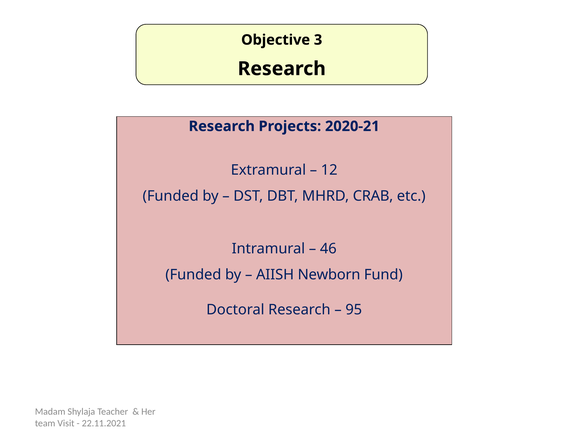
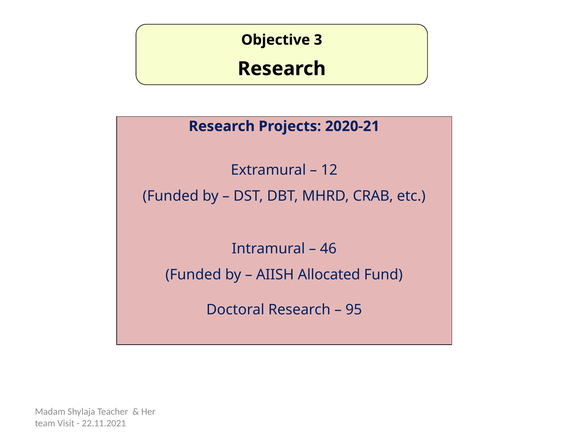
Newborn: Newborn -> Allocated
